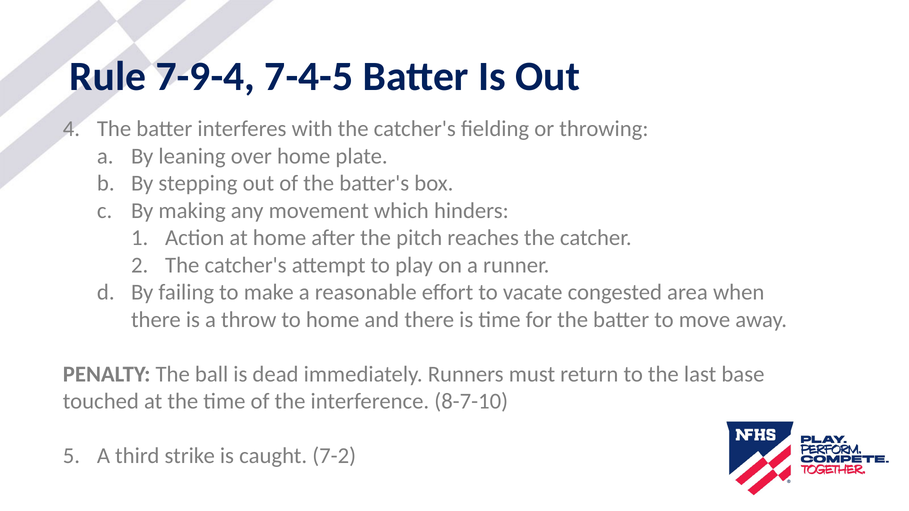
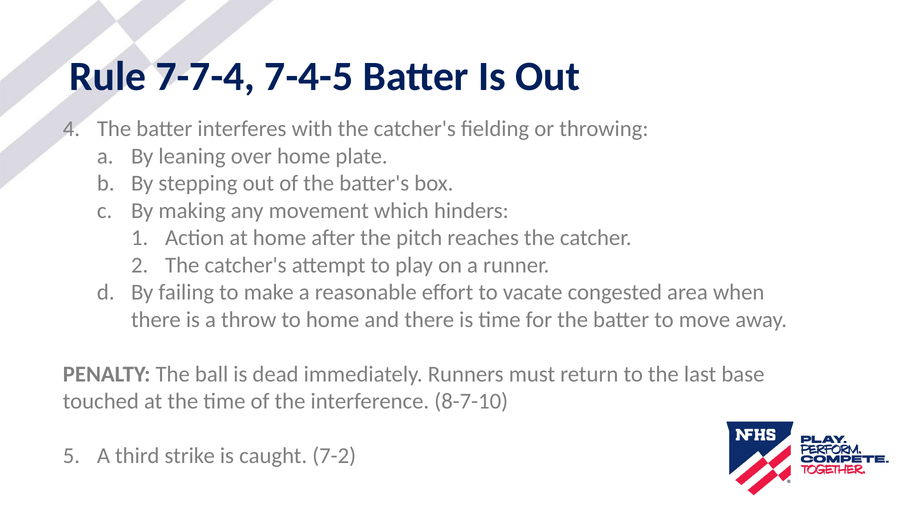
7-9-4: 7-9-4 -> 7-7-4
